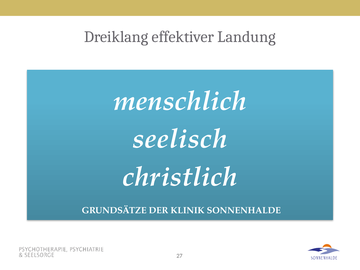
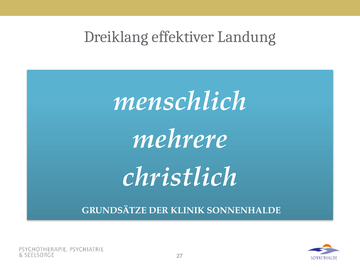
seelisch: seelisch -> mehrere
